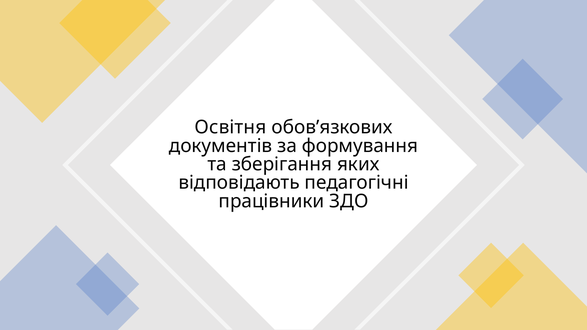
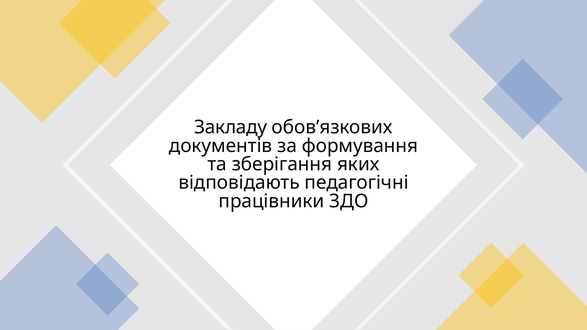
Освітня: Освітня -> Закладу
